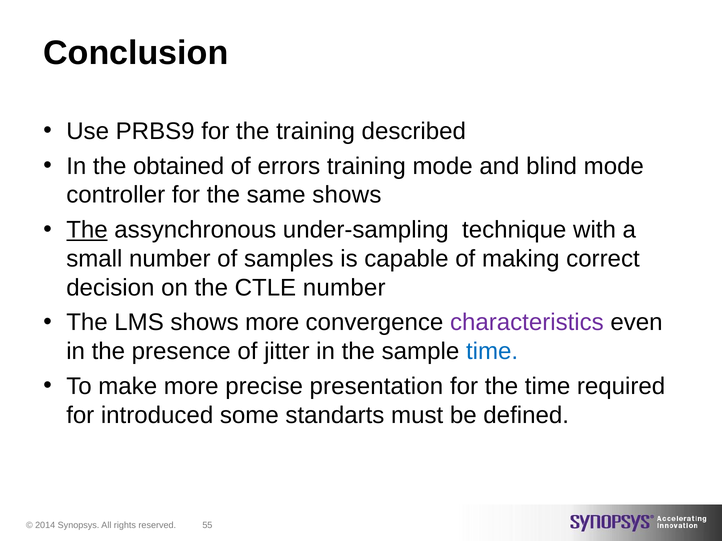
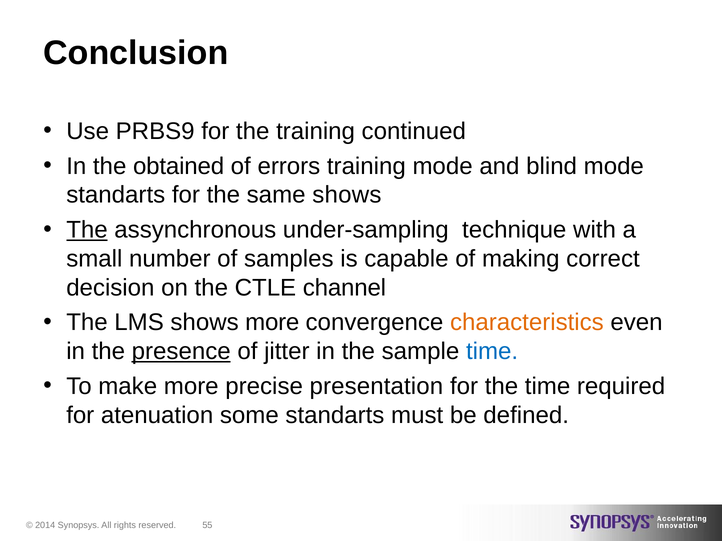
described: described -> continued
controller at (116, 195): controller -> standarts
CTLE number: number -> channel
characteristics colour: purple -> orange
presence underline: none -> present
introduced: introduced -> atenuation
